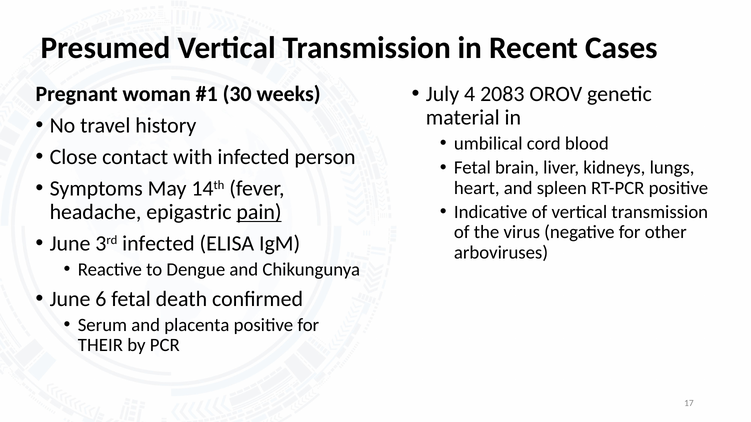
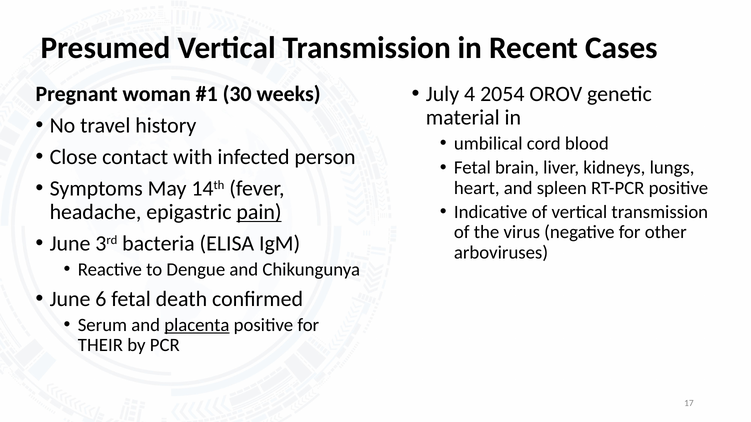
2083: 2083 -> 2054
3rd infected: infected -> bacteria
placenta underline: none -> present
